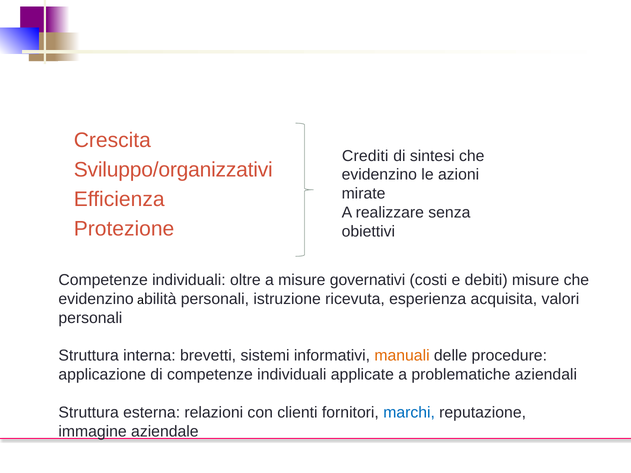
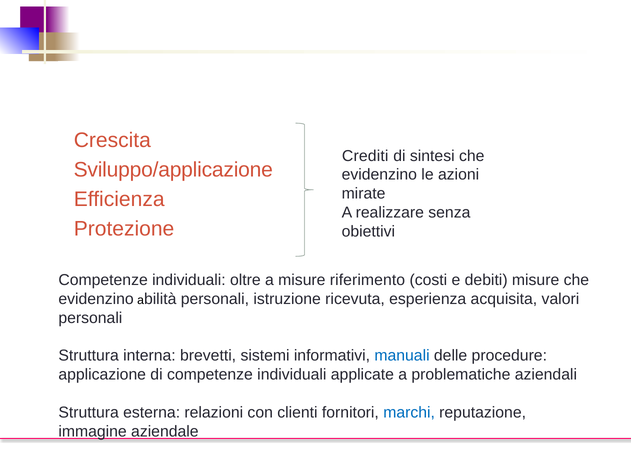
Sviluppo/organizzativi: Sviluppo/organizzativi -> Sviluppo/applicazione
governativi: governativi -> riferimento
manuali colour: orange -> blue
